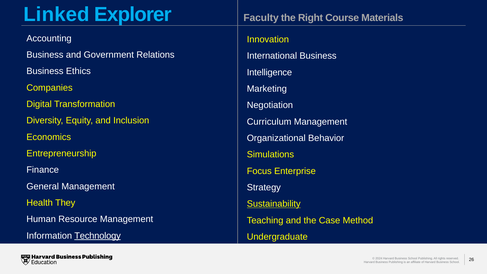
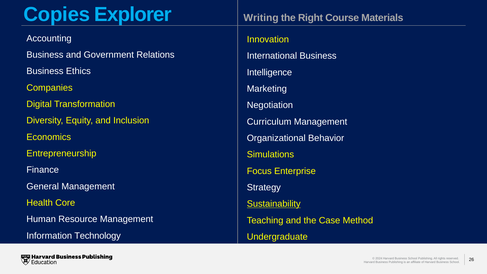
Linked: Linked -> Copies
Faculty: Faculty -> Writing
They: They -> Core
Technology underline: present -> none
